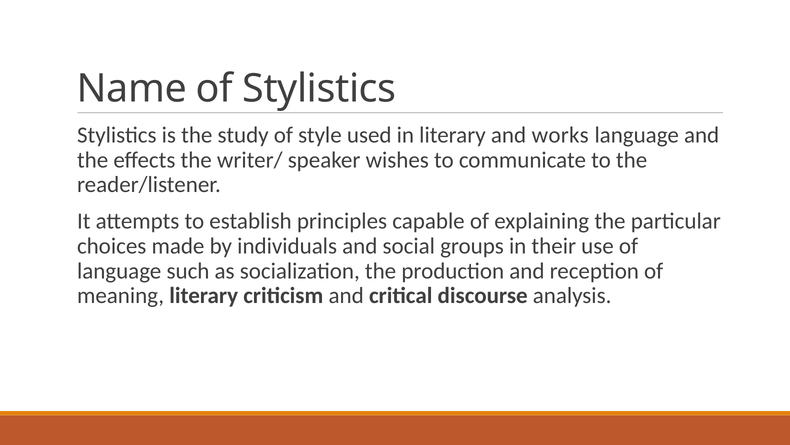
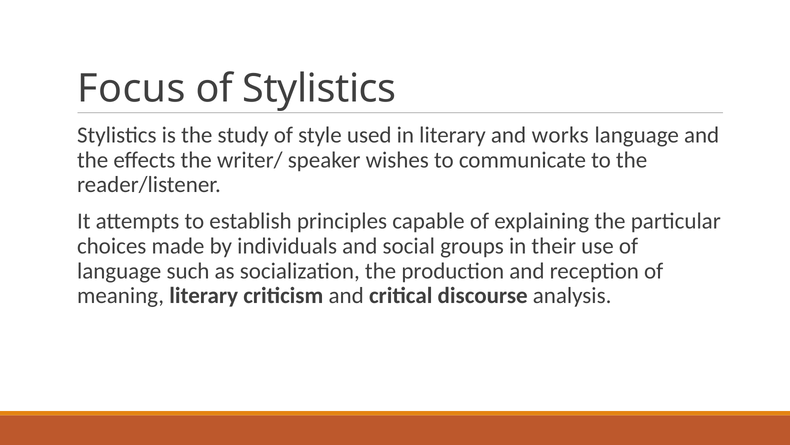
Name: Name -> Focus
